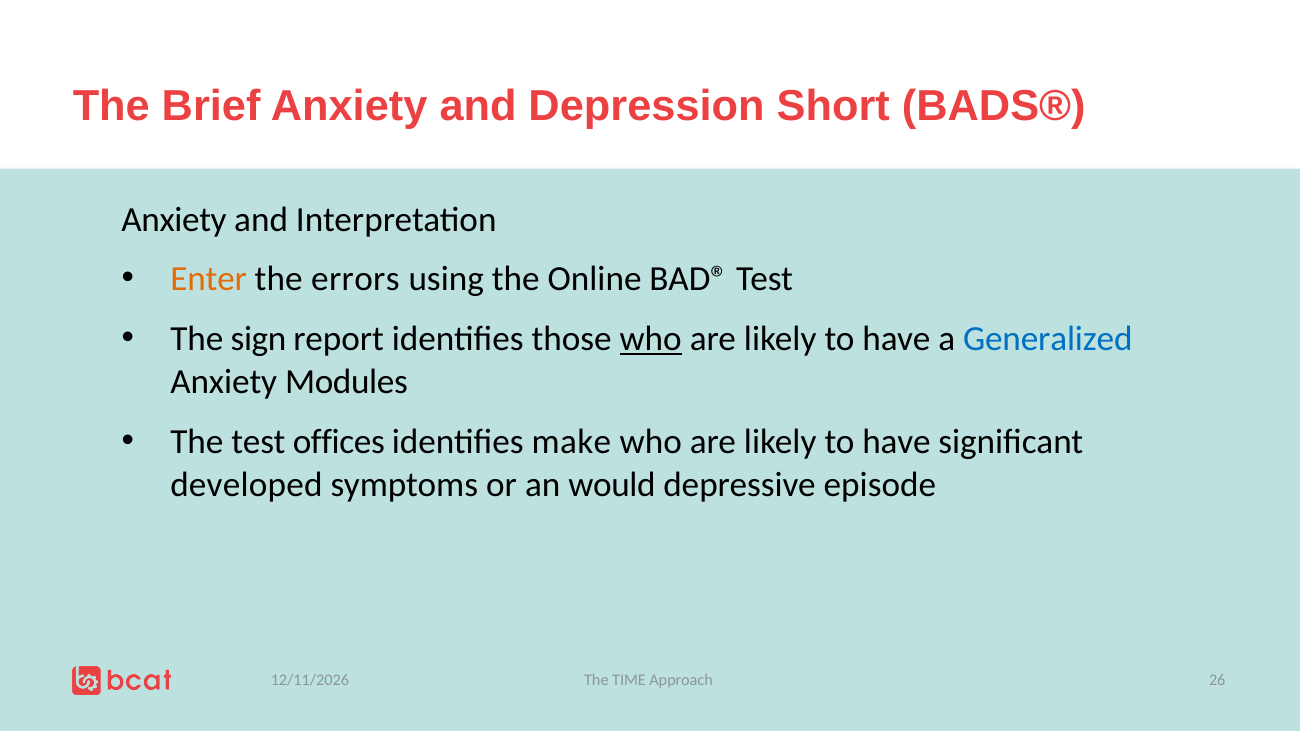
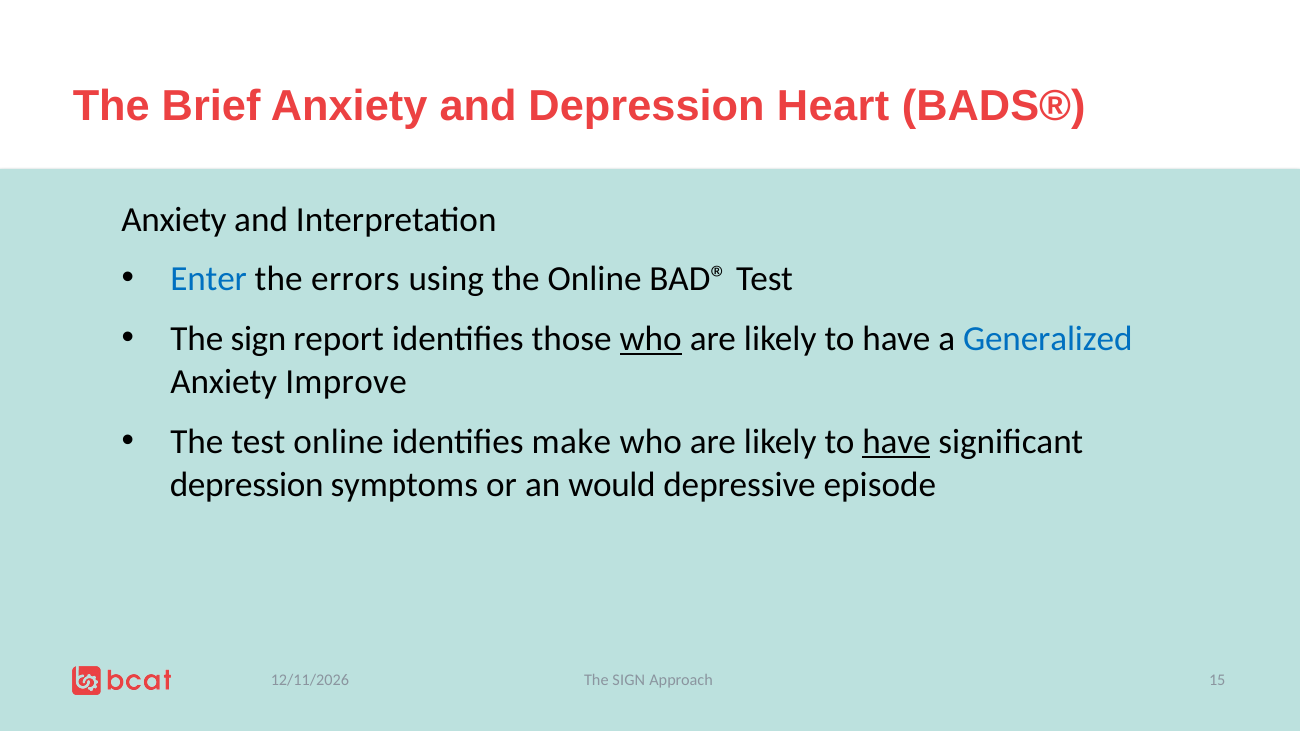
Short: Short -> Heart
Enter colour: orange -> blue
Modules: Modules -> Improve
test offices: offices -> online
have at (897, 442) underline: none -> present
developed at (246, 485): developed -> depression
TIME at (629, 681): TIME -> SIGN
26: 26 -> 15
